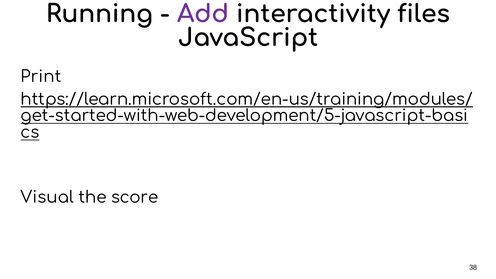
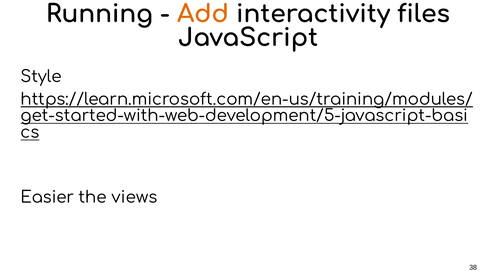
Add colour: purple -> orange
Print: Print -> Style
Visual: Visual -> Easier
score: score -> views
